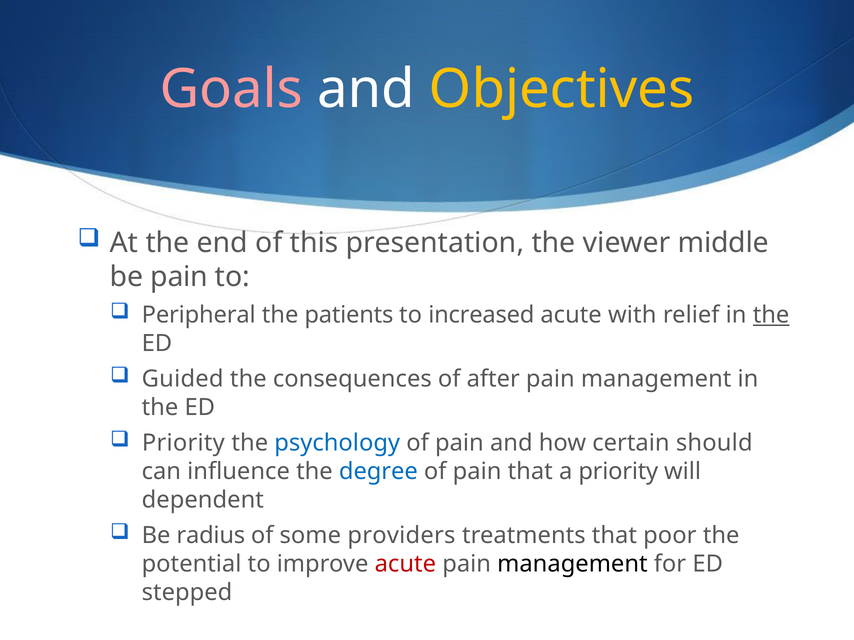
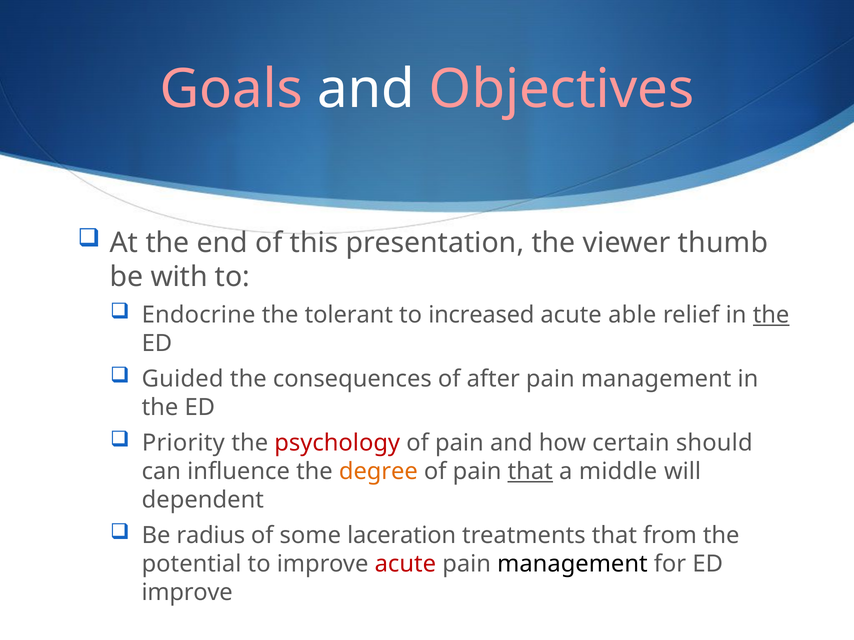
Objectives colour: yellow -> pink
middle: middle -> thumb
be pain: pain -> with
Peripheral: Peripheral -> Endocrine
patients: patients -> tolerant
with: with -> able
psychology colour: blue -> red
degree colour: blue -> orange
that at (530, 472) underline: none -> present
a priority: priority -> middle
providers: providers -> laceration
poor: poor -> from
stepped at (187, 593): stepped -> improve
